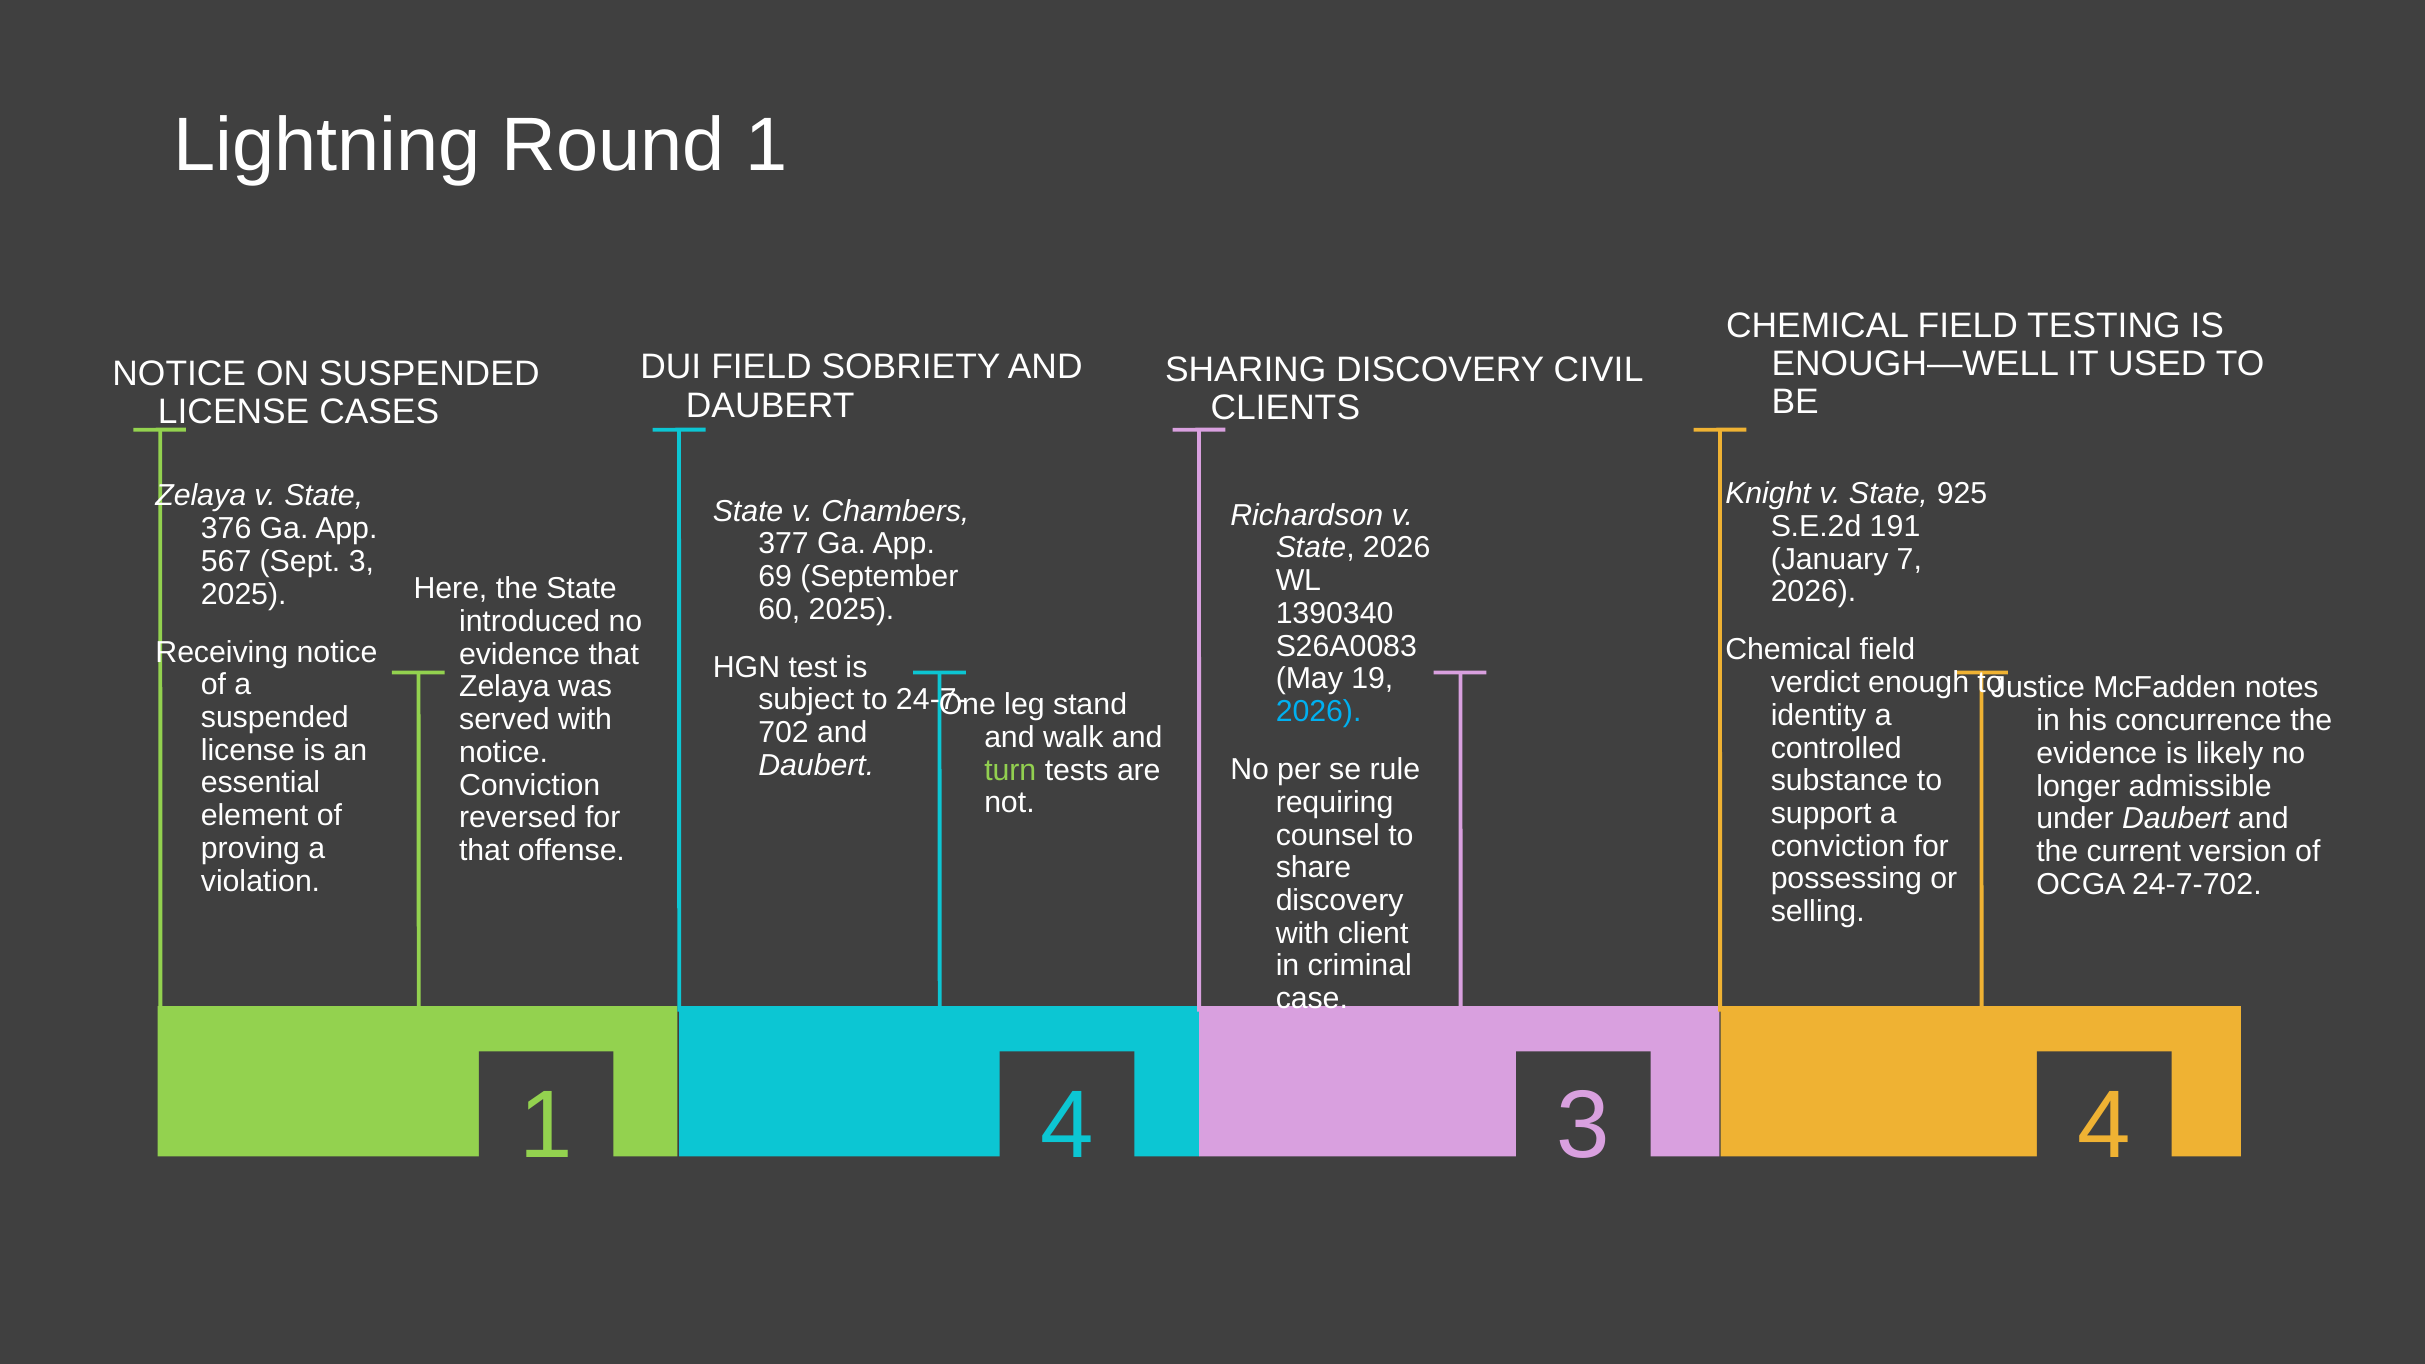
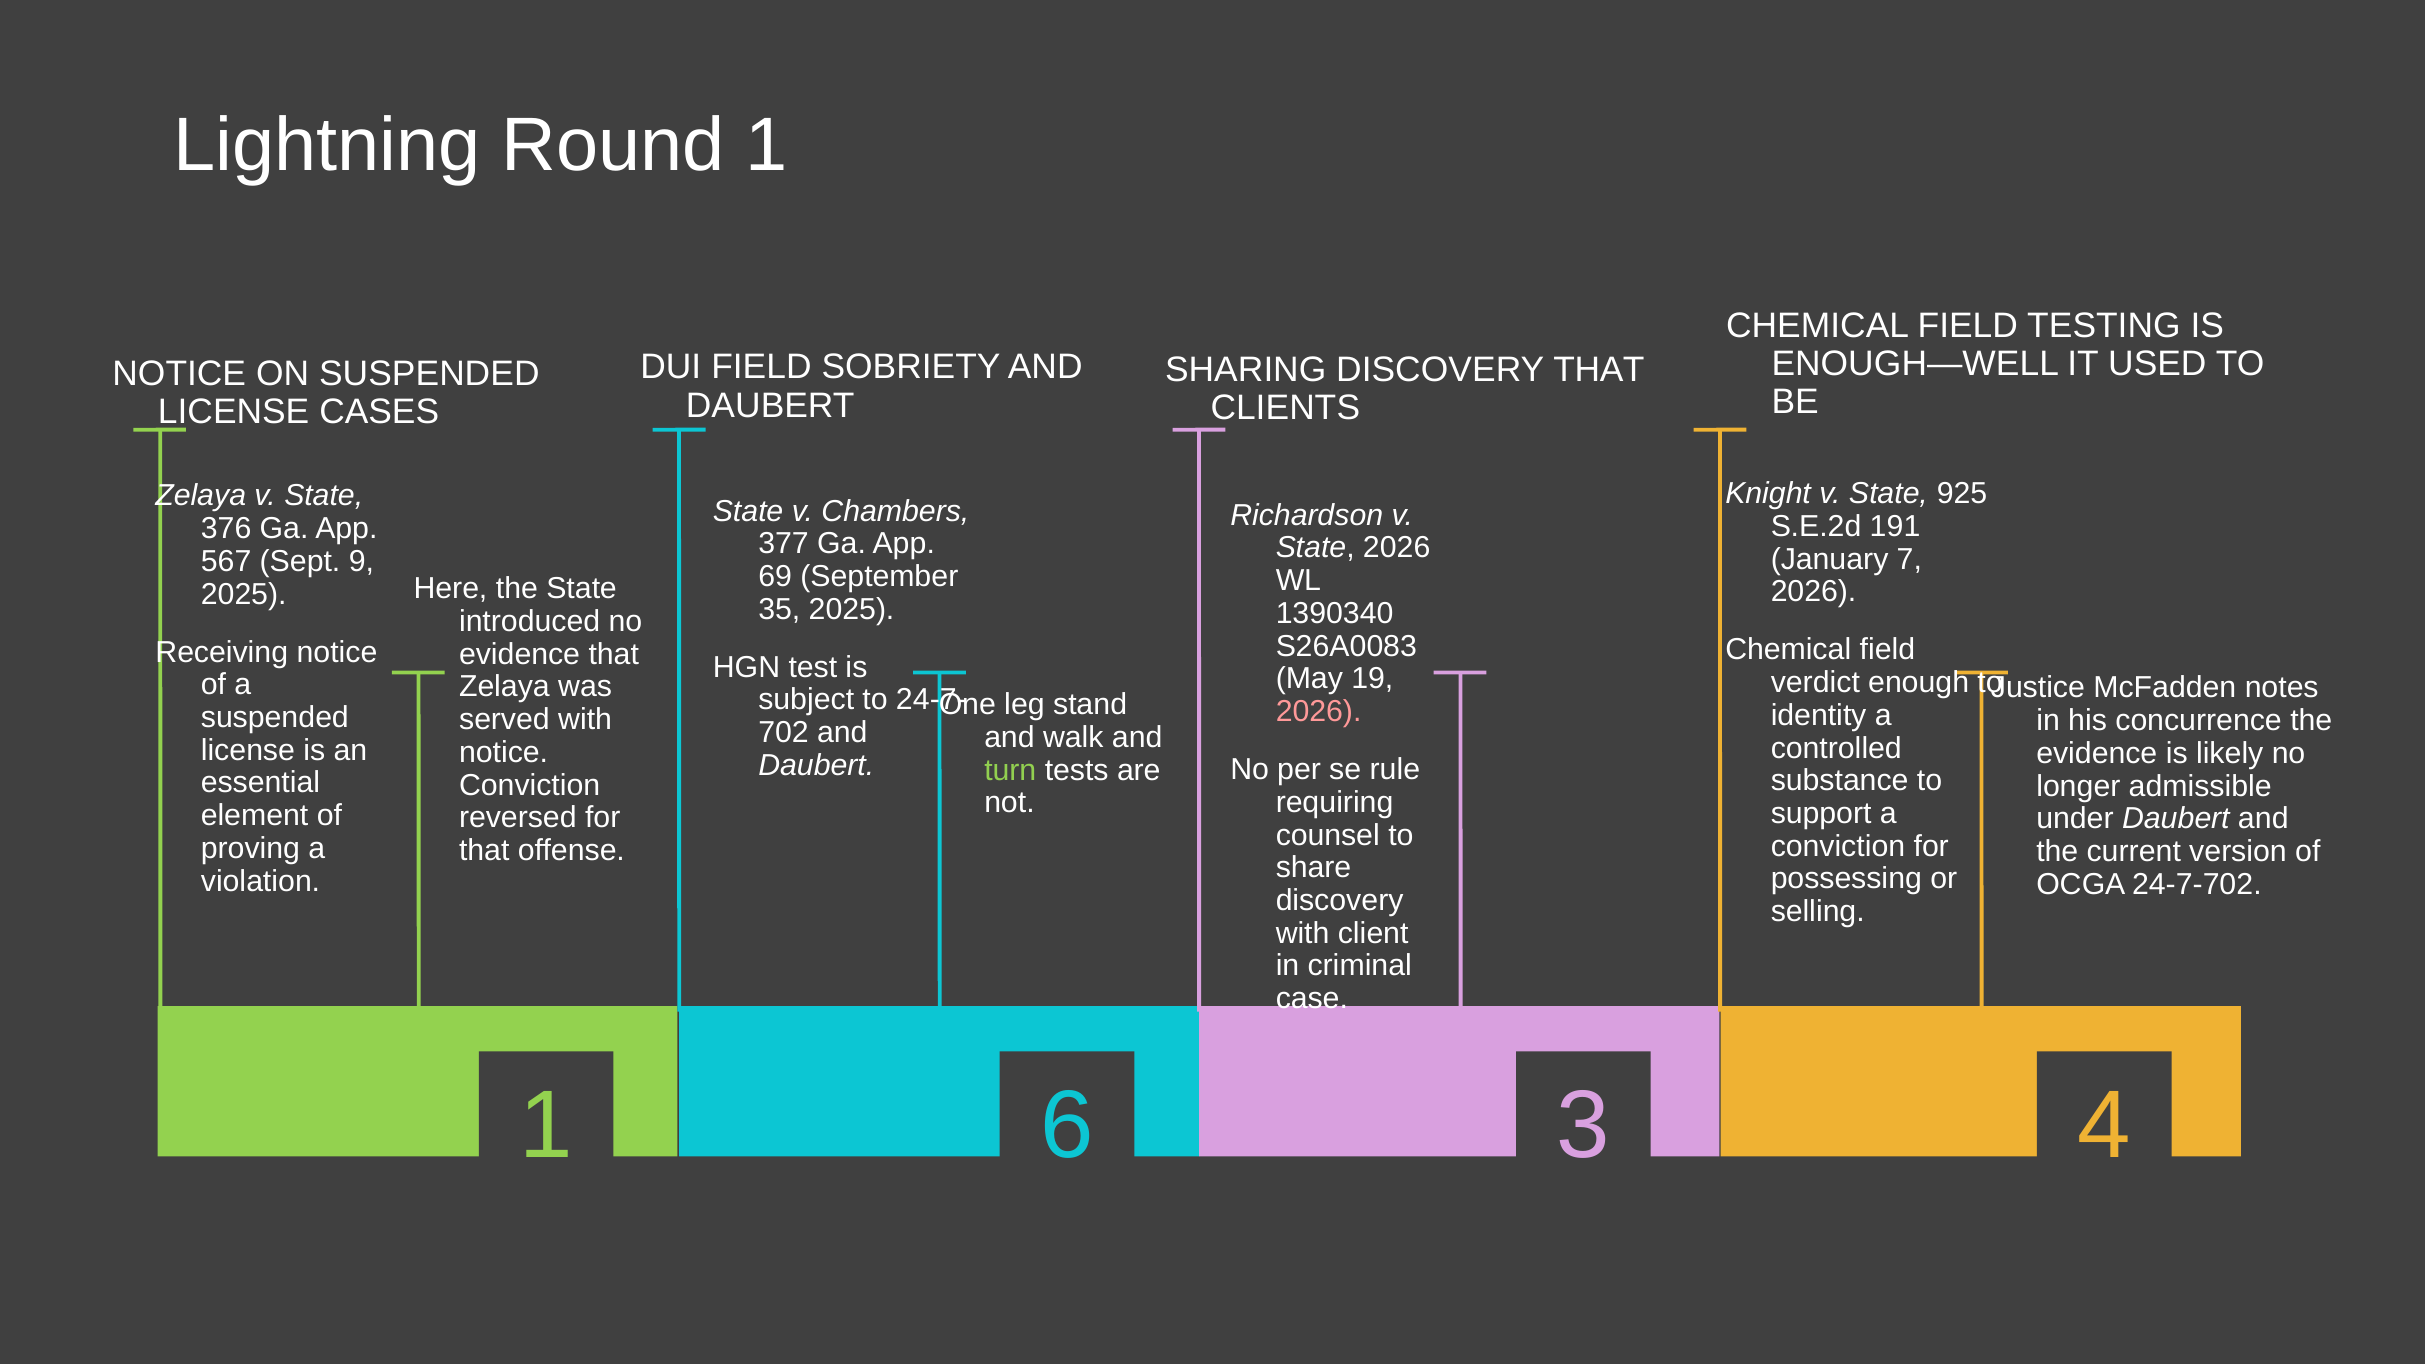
DISCOVERY CIVIL: CIVIL -> THAT
Sept 3: 3 -> 9
60: 60 -> 35
2026 at (1319, 712) colour: light blue -> pink
1 4: 4 -> 6
